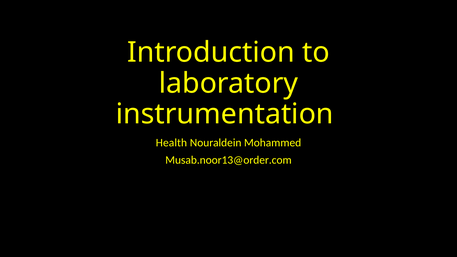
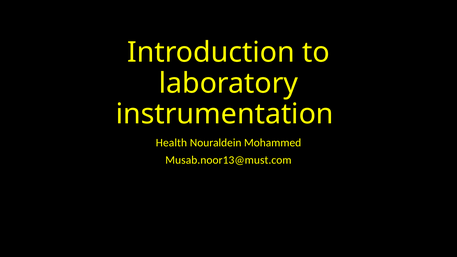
Musab.noor13@order.com: Musab.noor13@order.com -> Musab.noor13@must.com
